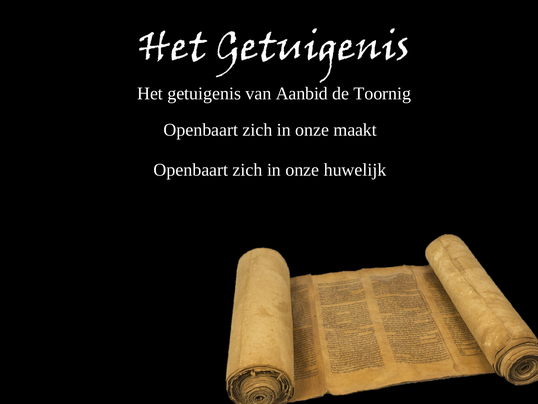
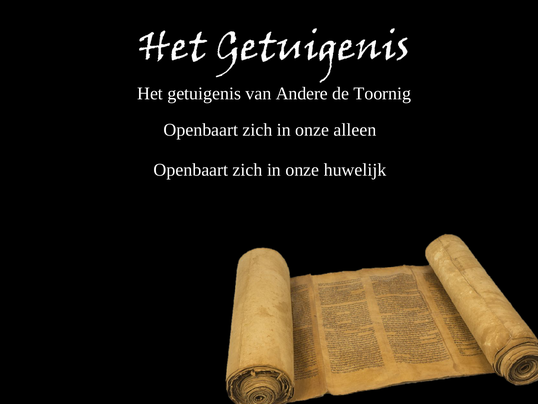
Aanbid: Aanbid -> Andere
maakt: maakt -> alleen
